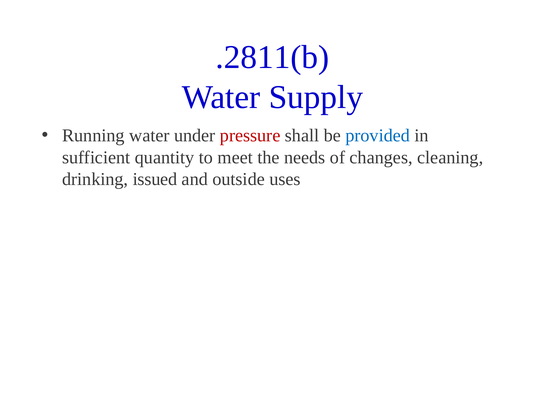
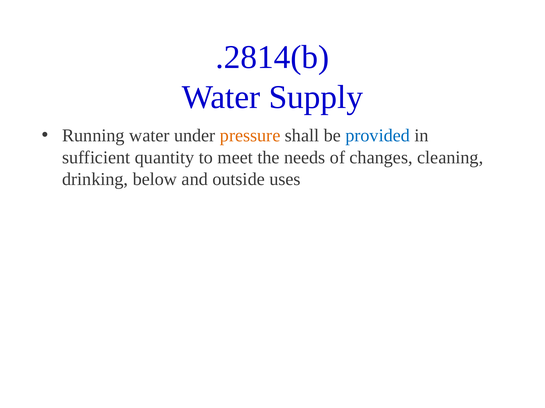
.2811(b: .2811(b -> .2814(b
pressure colour: red -> orange
issued: issued -> below
